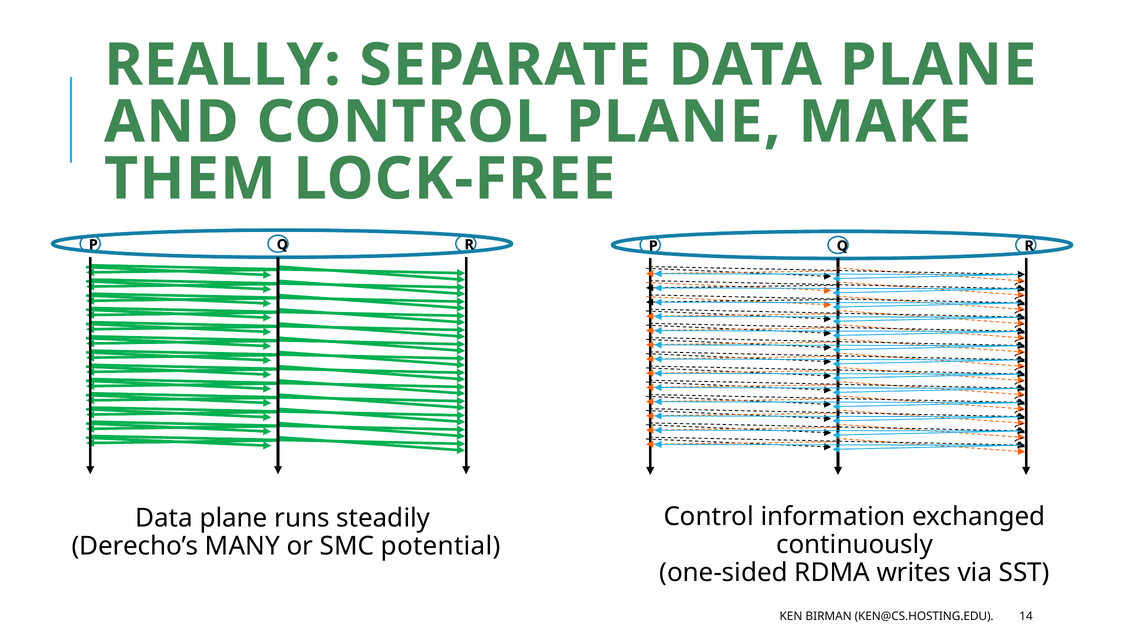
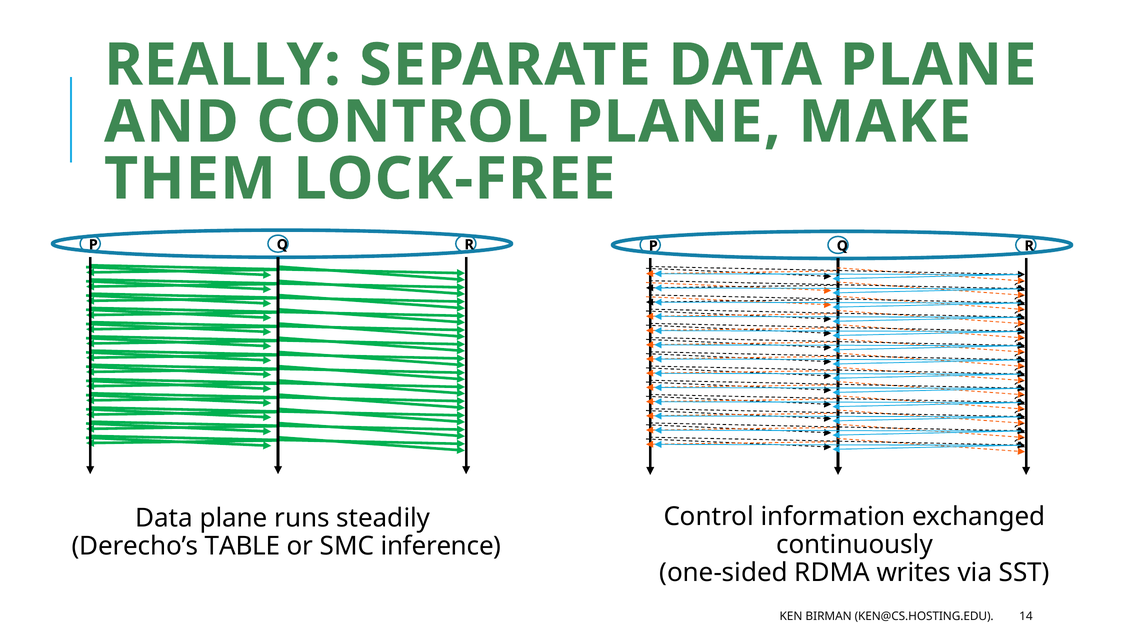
MANY: MANY -> TABLE
potential: potential -> inference
